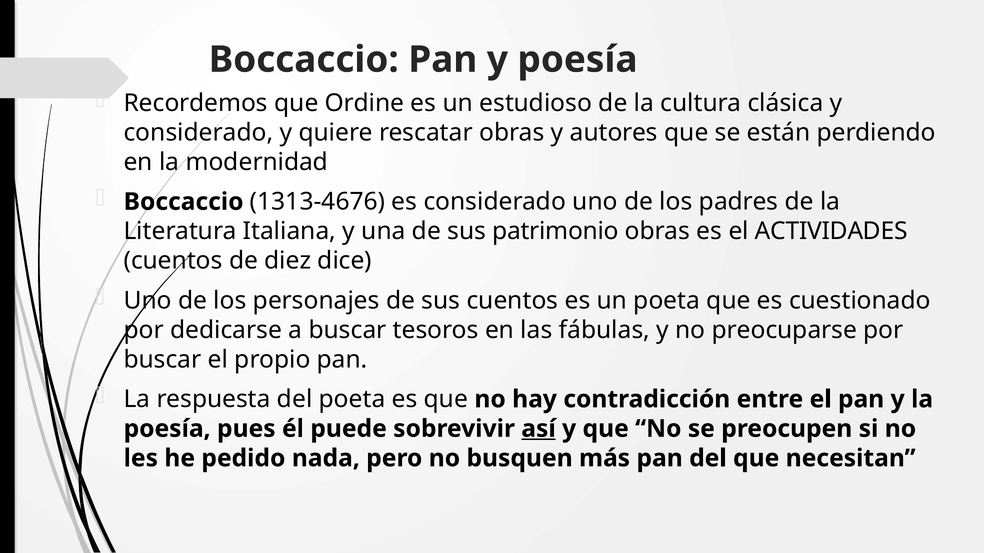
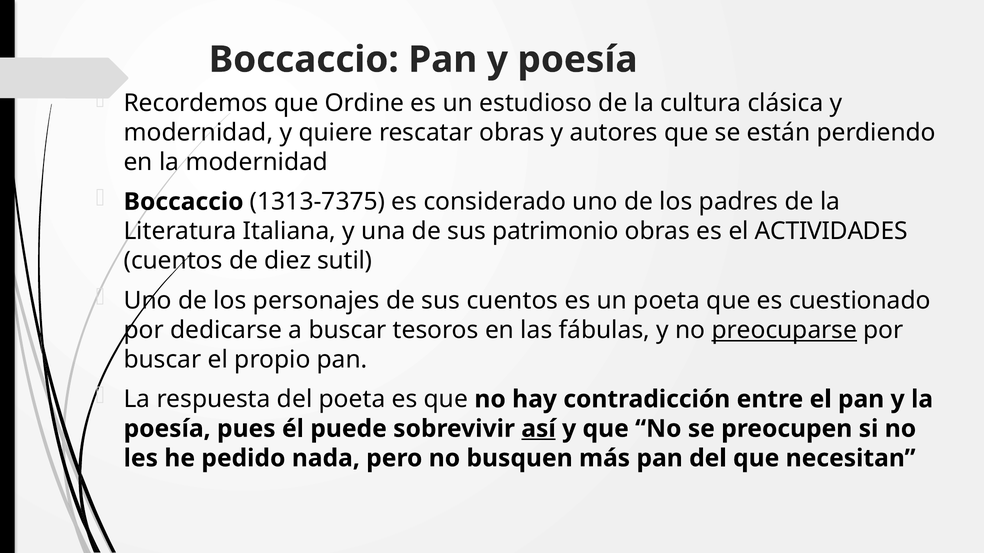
considerado at (198, 133): considerado -> modernidad
1313-4676: 1313-4676 -> 1313-7375
dice: dice -> sutil
preocuparse underline: none -> present
